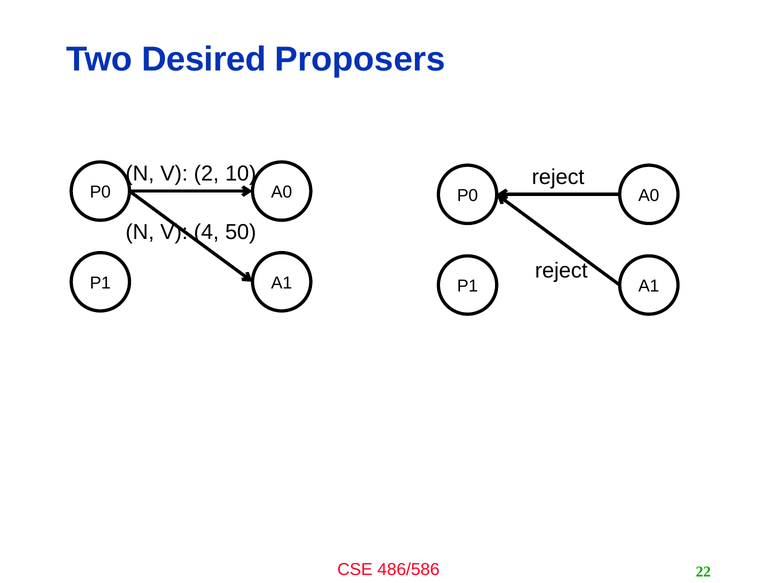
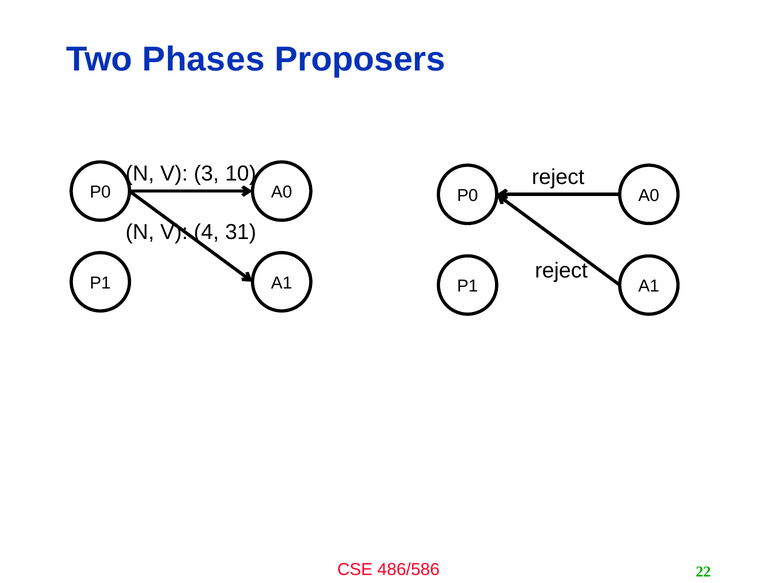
Desired: Desired -> Phases
2: 2 -> 3
50: 50 -> 31
